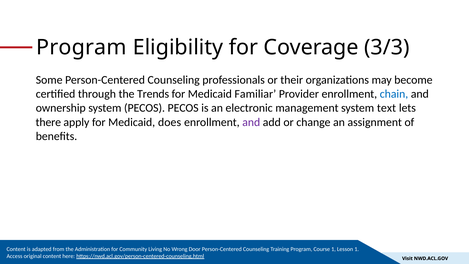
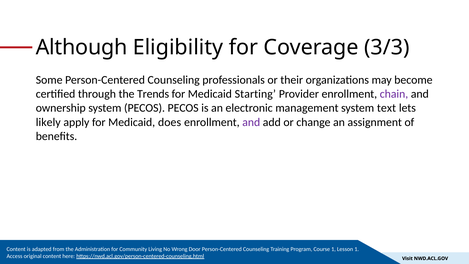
Program at (81, 47): Program -> Although
Familiar: Familiar -> Starting
chain colour: blue -> purple
there: there -> likely
